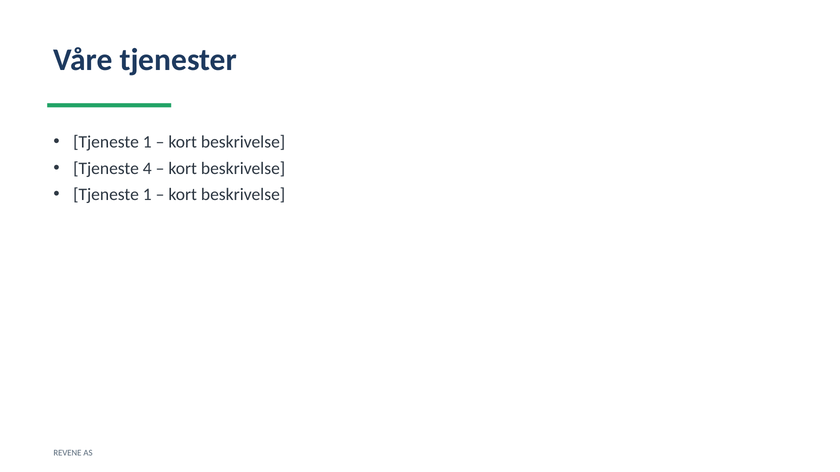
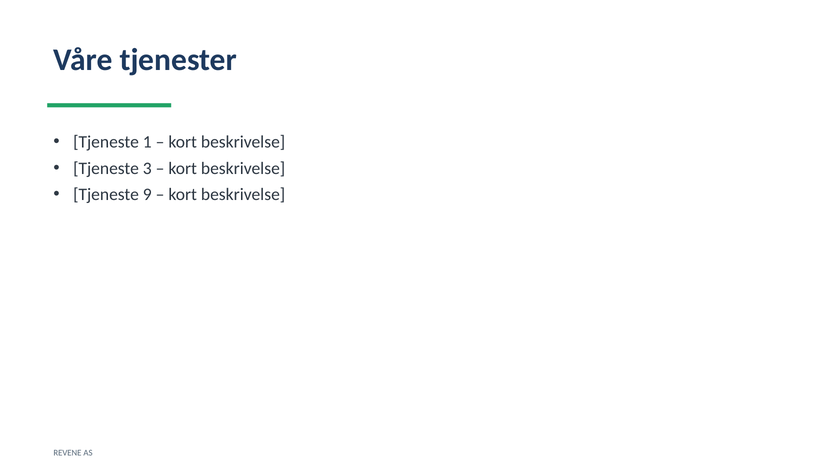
4: 4 -> 3
1 at (147, 195): 1 -> 9
